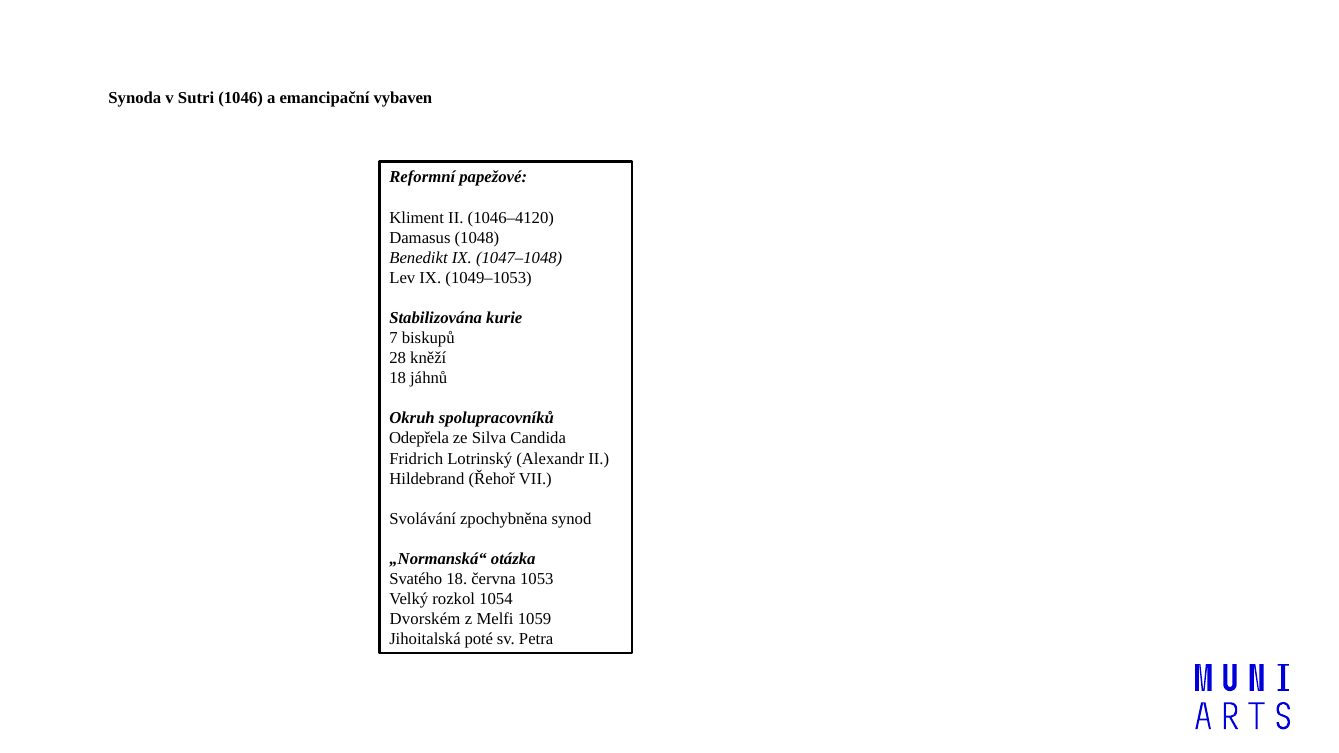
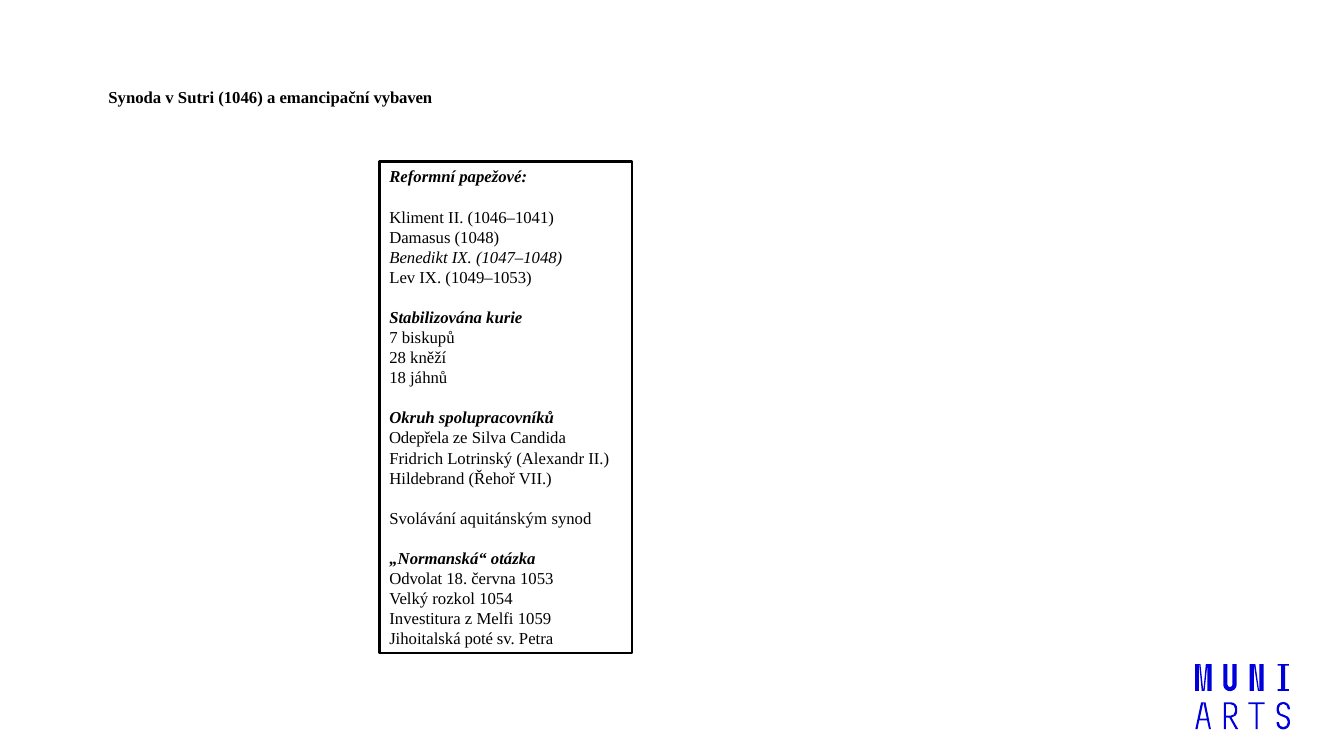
1046–4120: 1046–4120 -> 1046–1041
zpochybněna: zpochybněna -> aquitánským
Svatého: Svatého -> Odvolat
Dvorském: Dvorském -> Investitura
